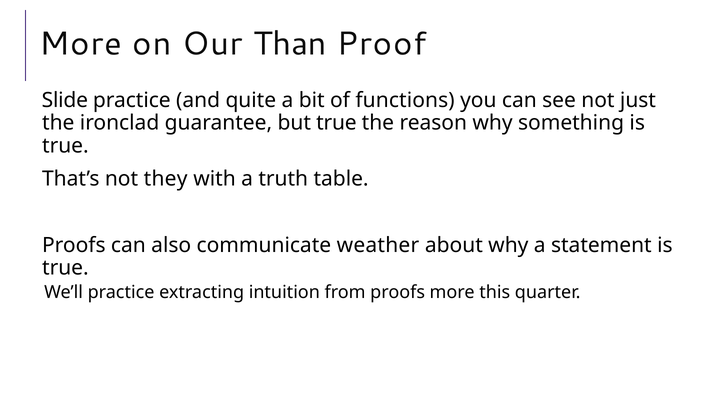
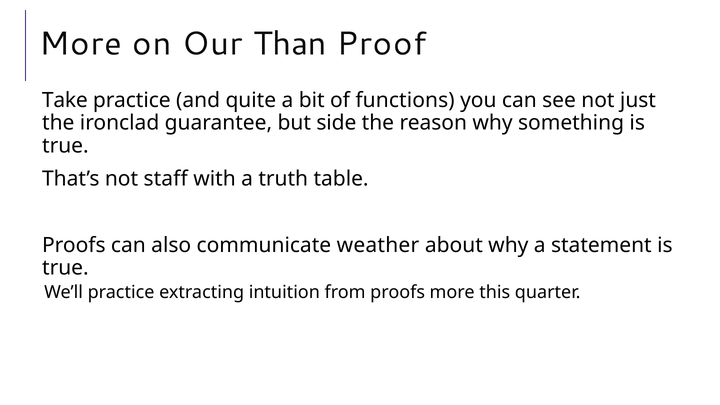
Slide: Slide -> Take
but true: true -> side
they: they -> staff
